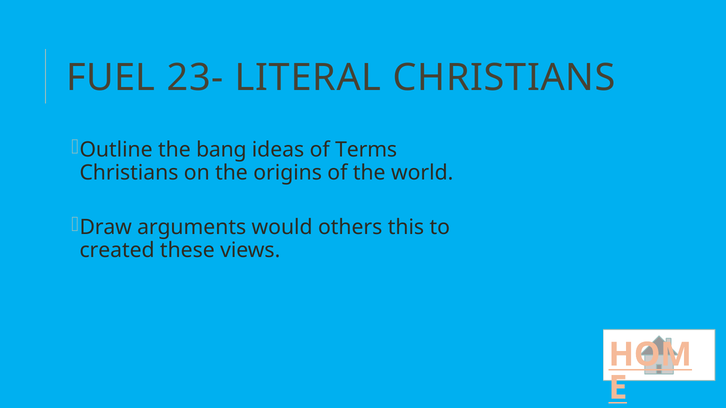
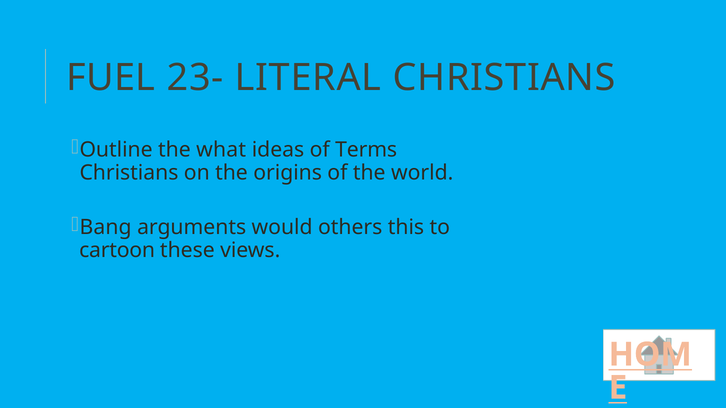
bang: bang -> what
Draw: Draw -> Bang
created: created -> cartoon
